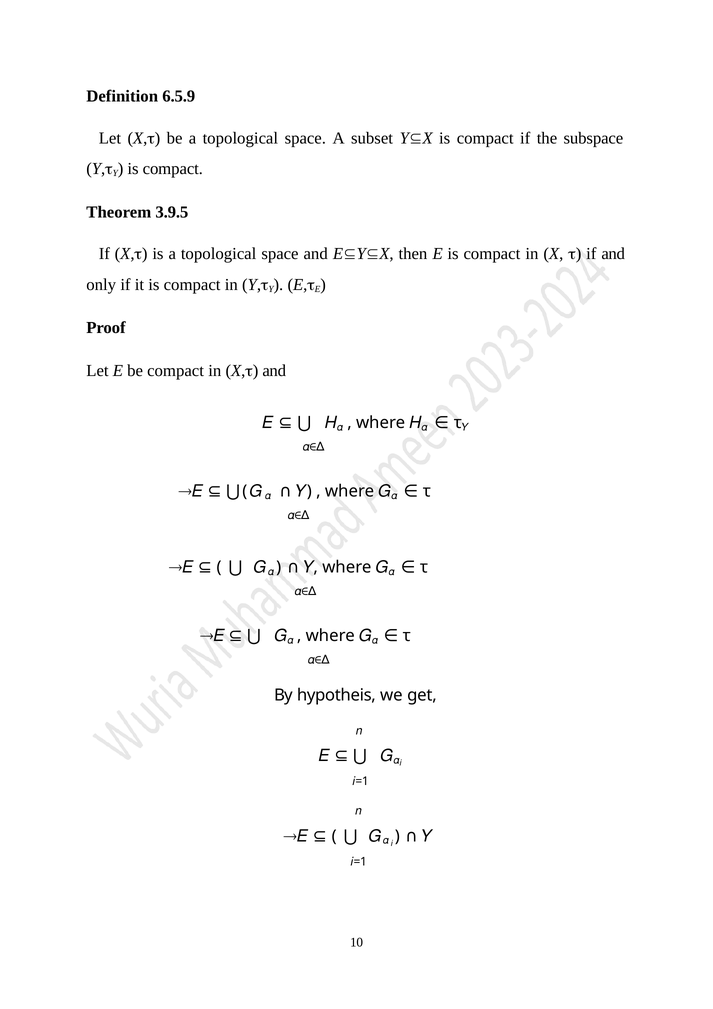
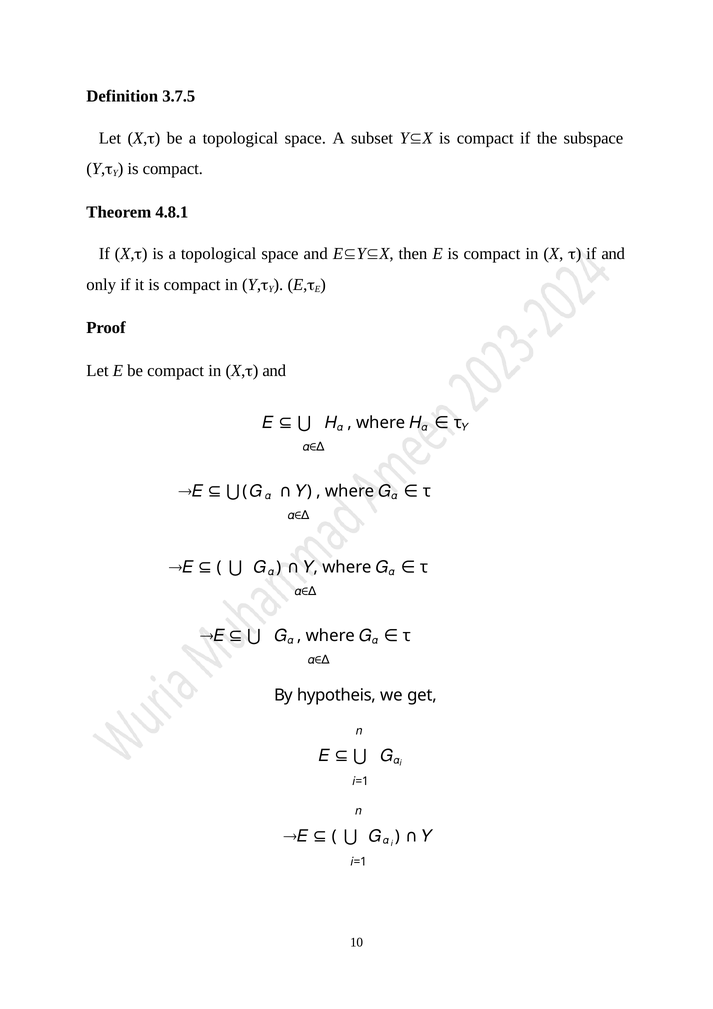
6.5.9: 6.5.9 -> 3.7.5
3.9.5: 3.9.5 -> 4.8.1
